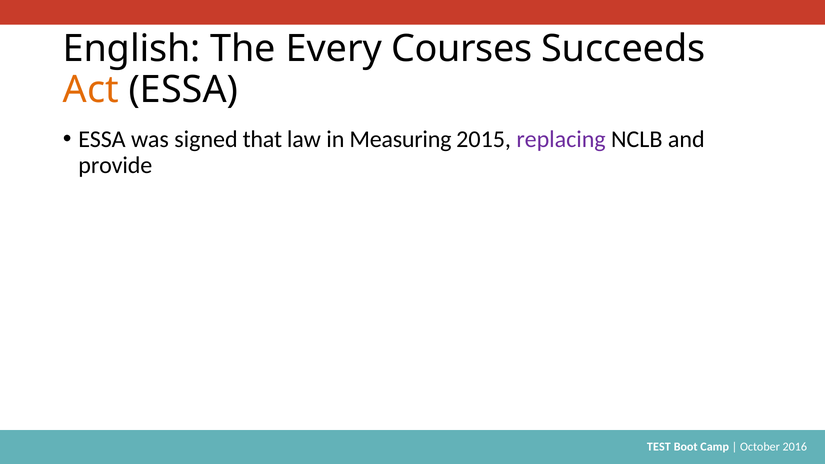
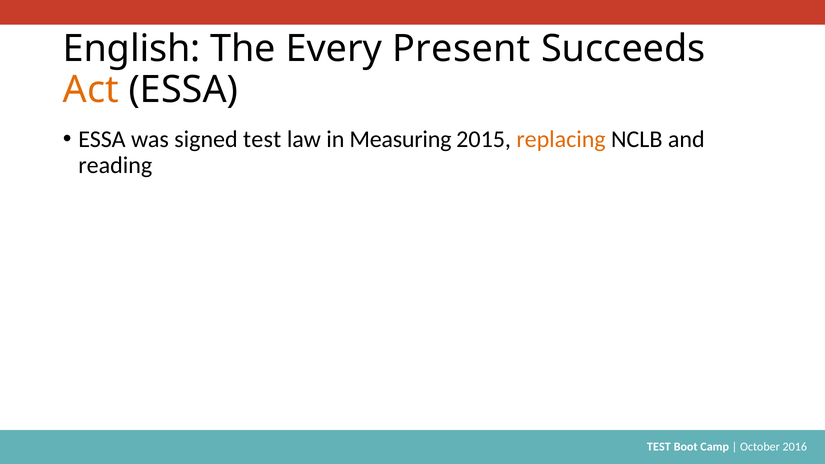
Courses: Courses -> Present
signed that: that -> test
replacing colour: purple -> orange
provide: provide -> reading
